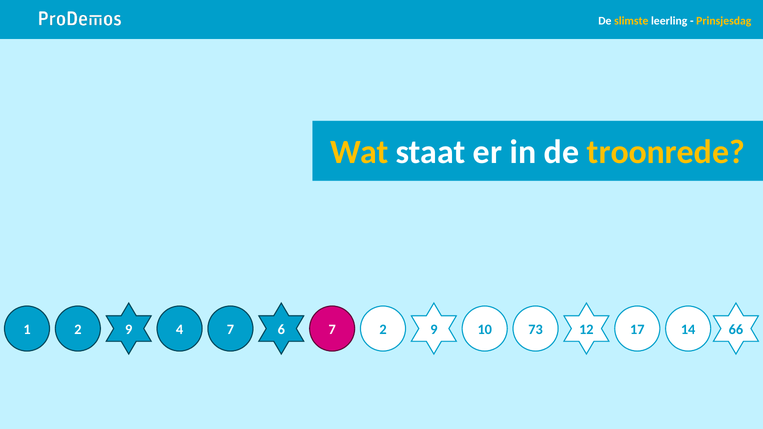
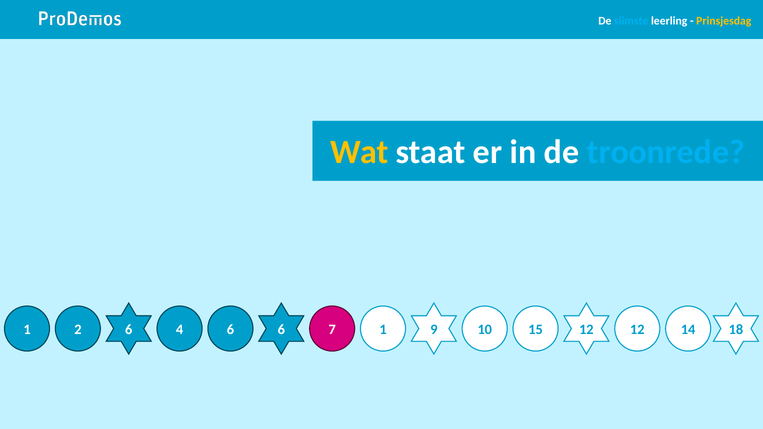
slimste colour: yellow -> light blue
troonrede colour: yellow -> light blue
1 2 9: 9 -> 6
4 7: 7 -> 6
7 2: 2 -> 1
73: 73 -> 15
12 17: 17 -> 12
66: 66 -> 18
